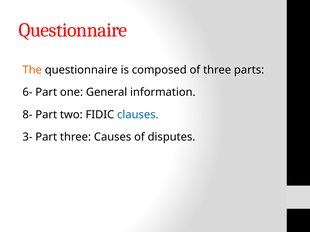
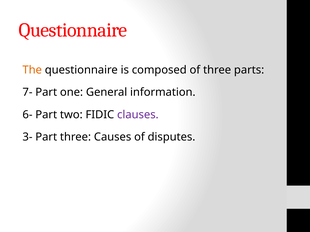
6-: 6- -> 7-
8-: 8- -> 6-
clauses colour: blue -> purple
